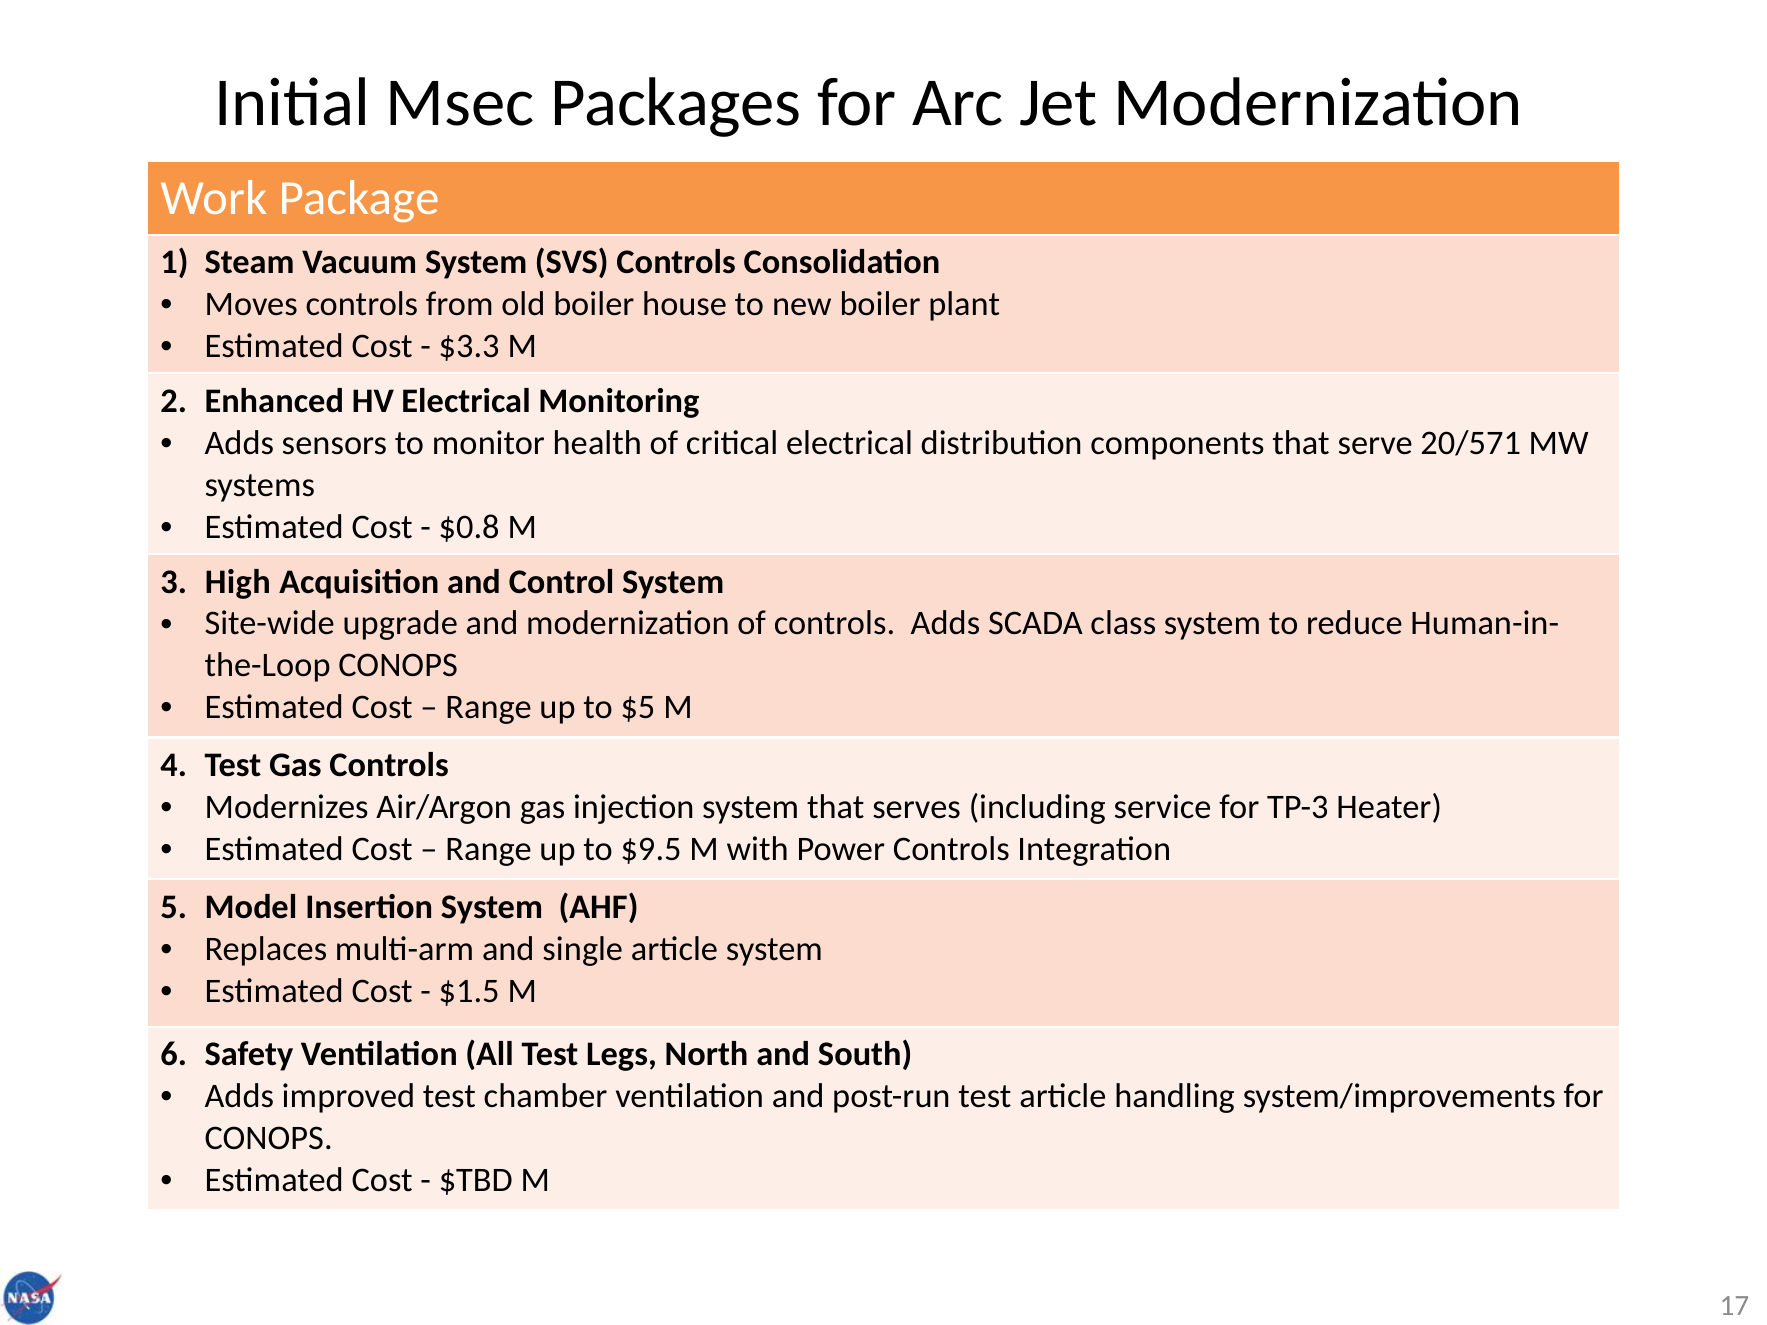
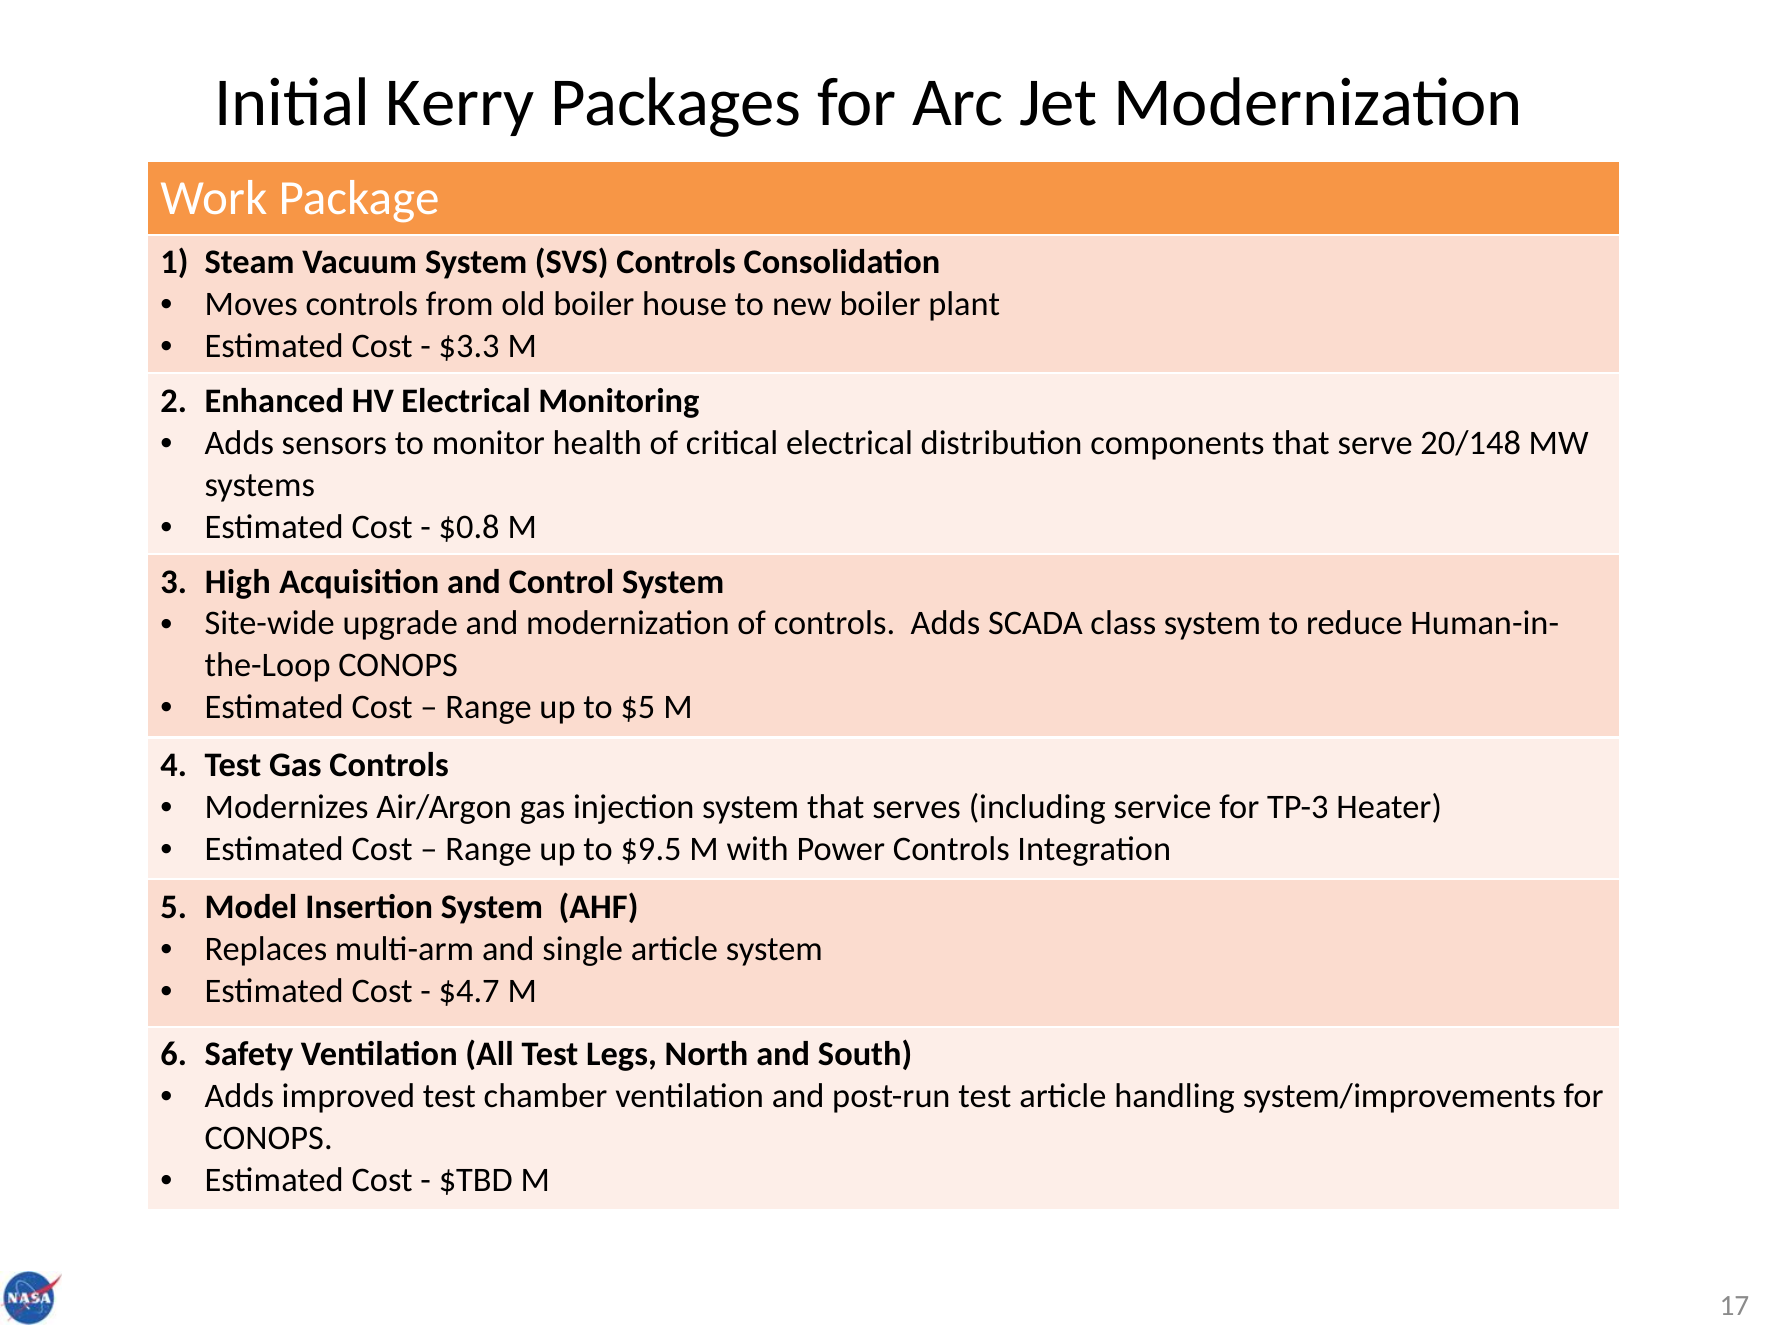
Msec: Msec -> Kerry
20/571: 20/571 -> 20/148
$1.5: $1.5 -> $4.7
